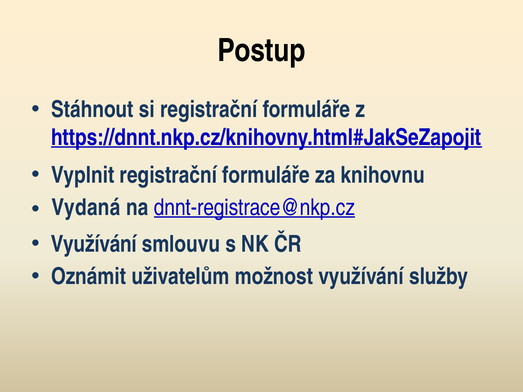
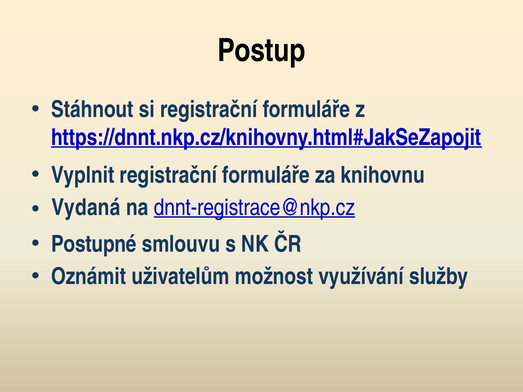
Využívání at (94, 244): Využívání -> Postupné
